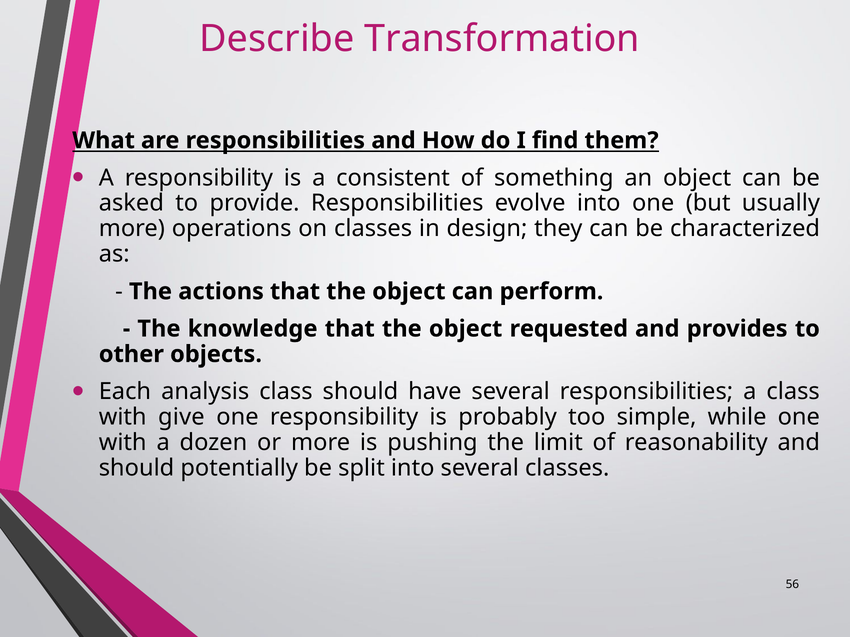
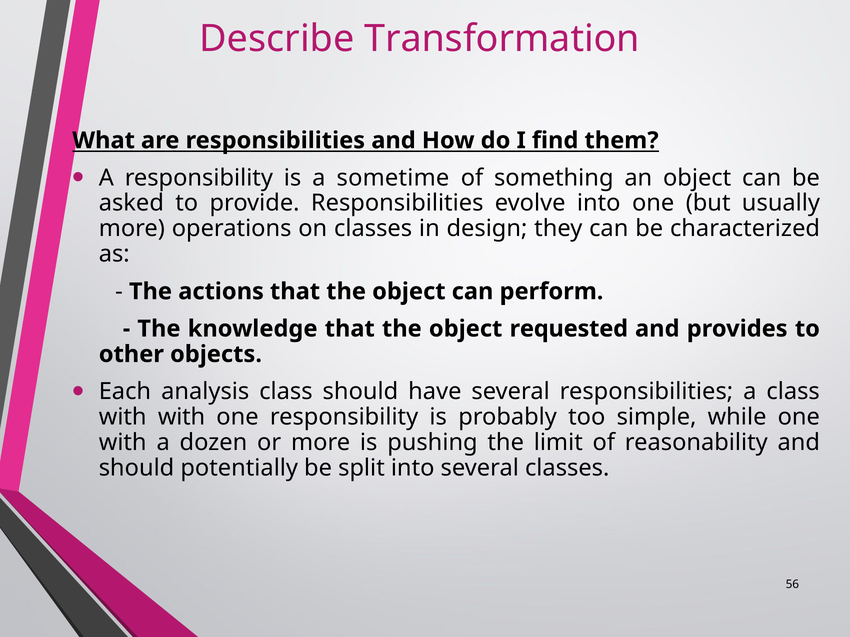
consistent: consistent -> sometime
with give: give -> with
